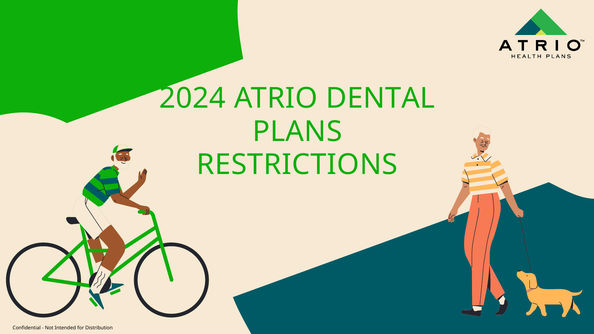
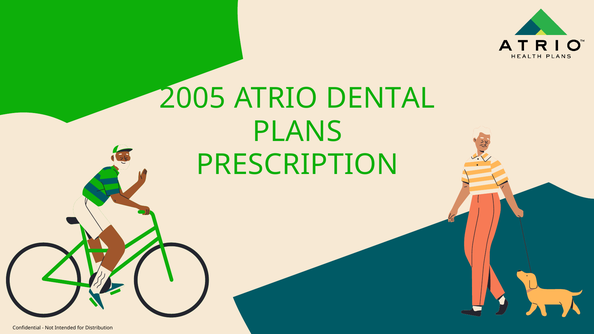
2024: 2024 -> 2005
RESTRICTIONS: RESTRICTIONS -> PRESCRIPTION
